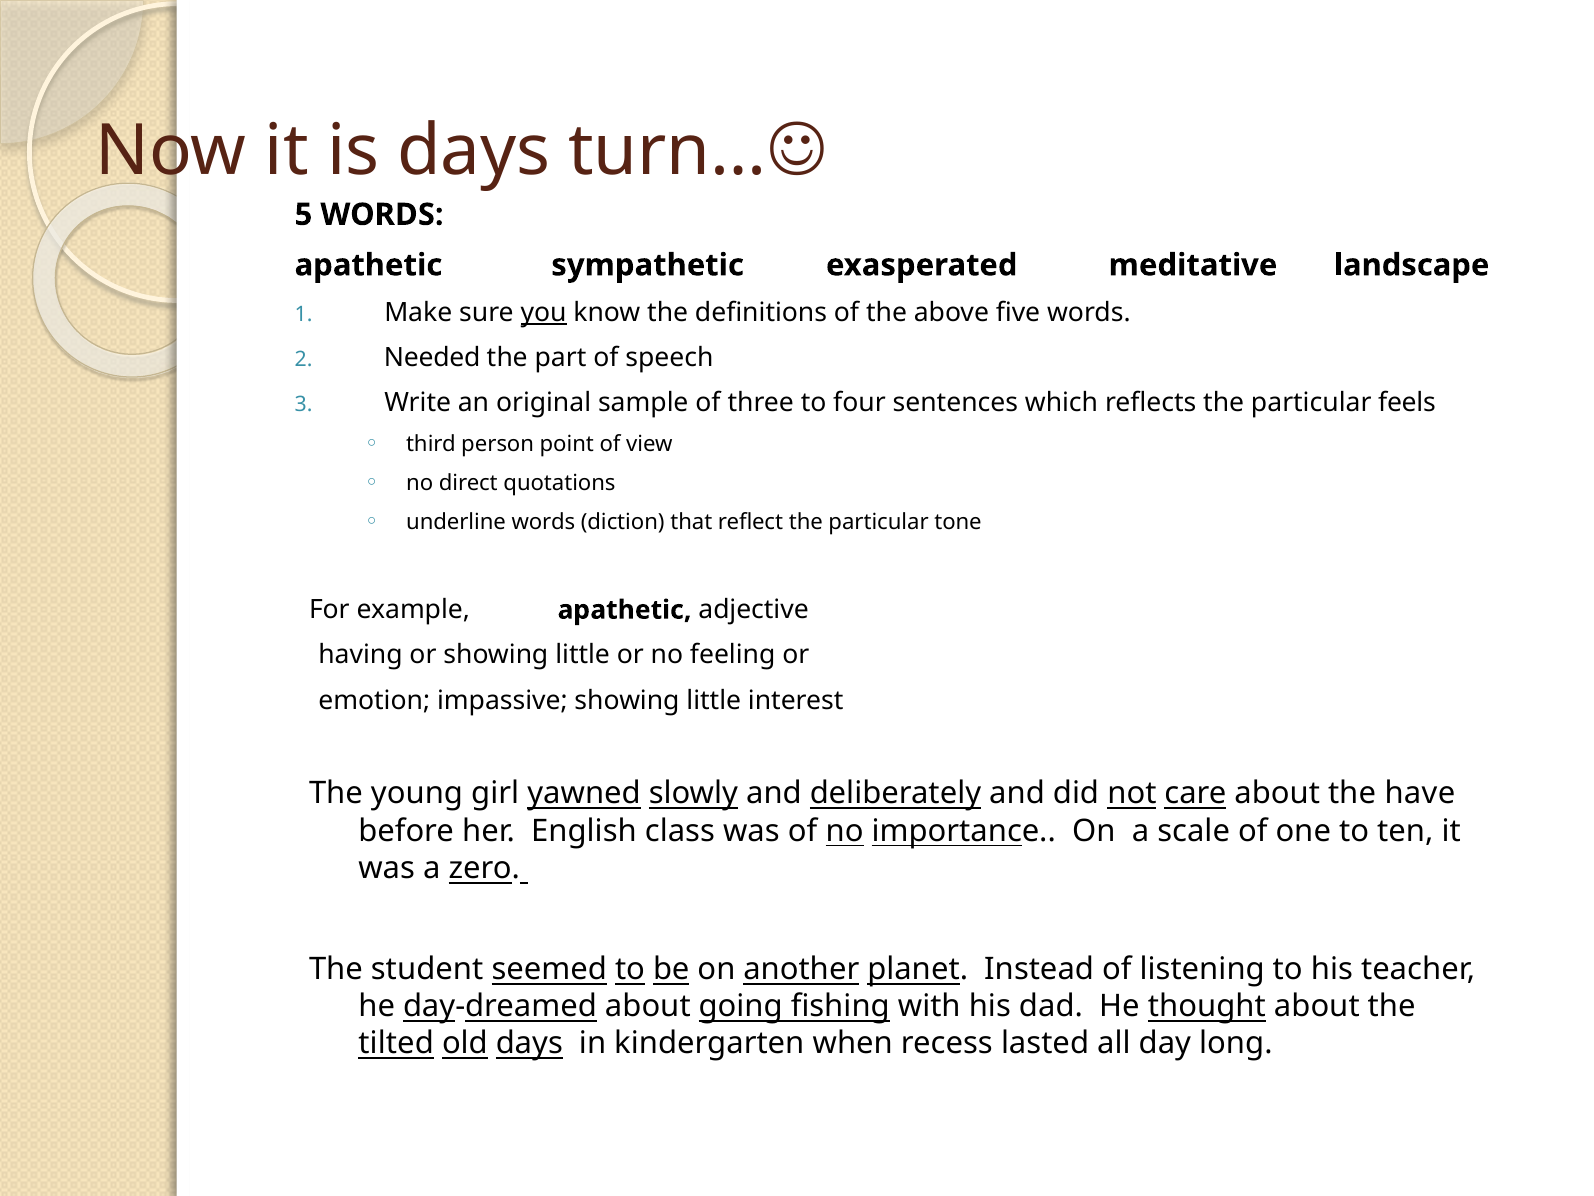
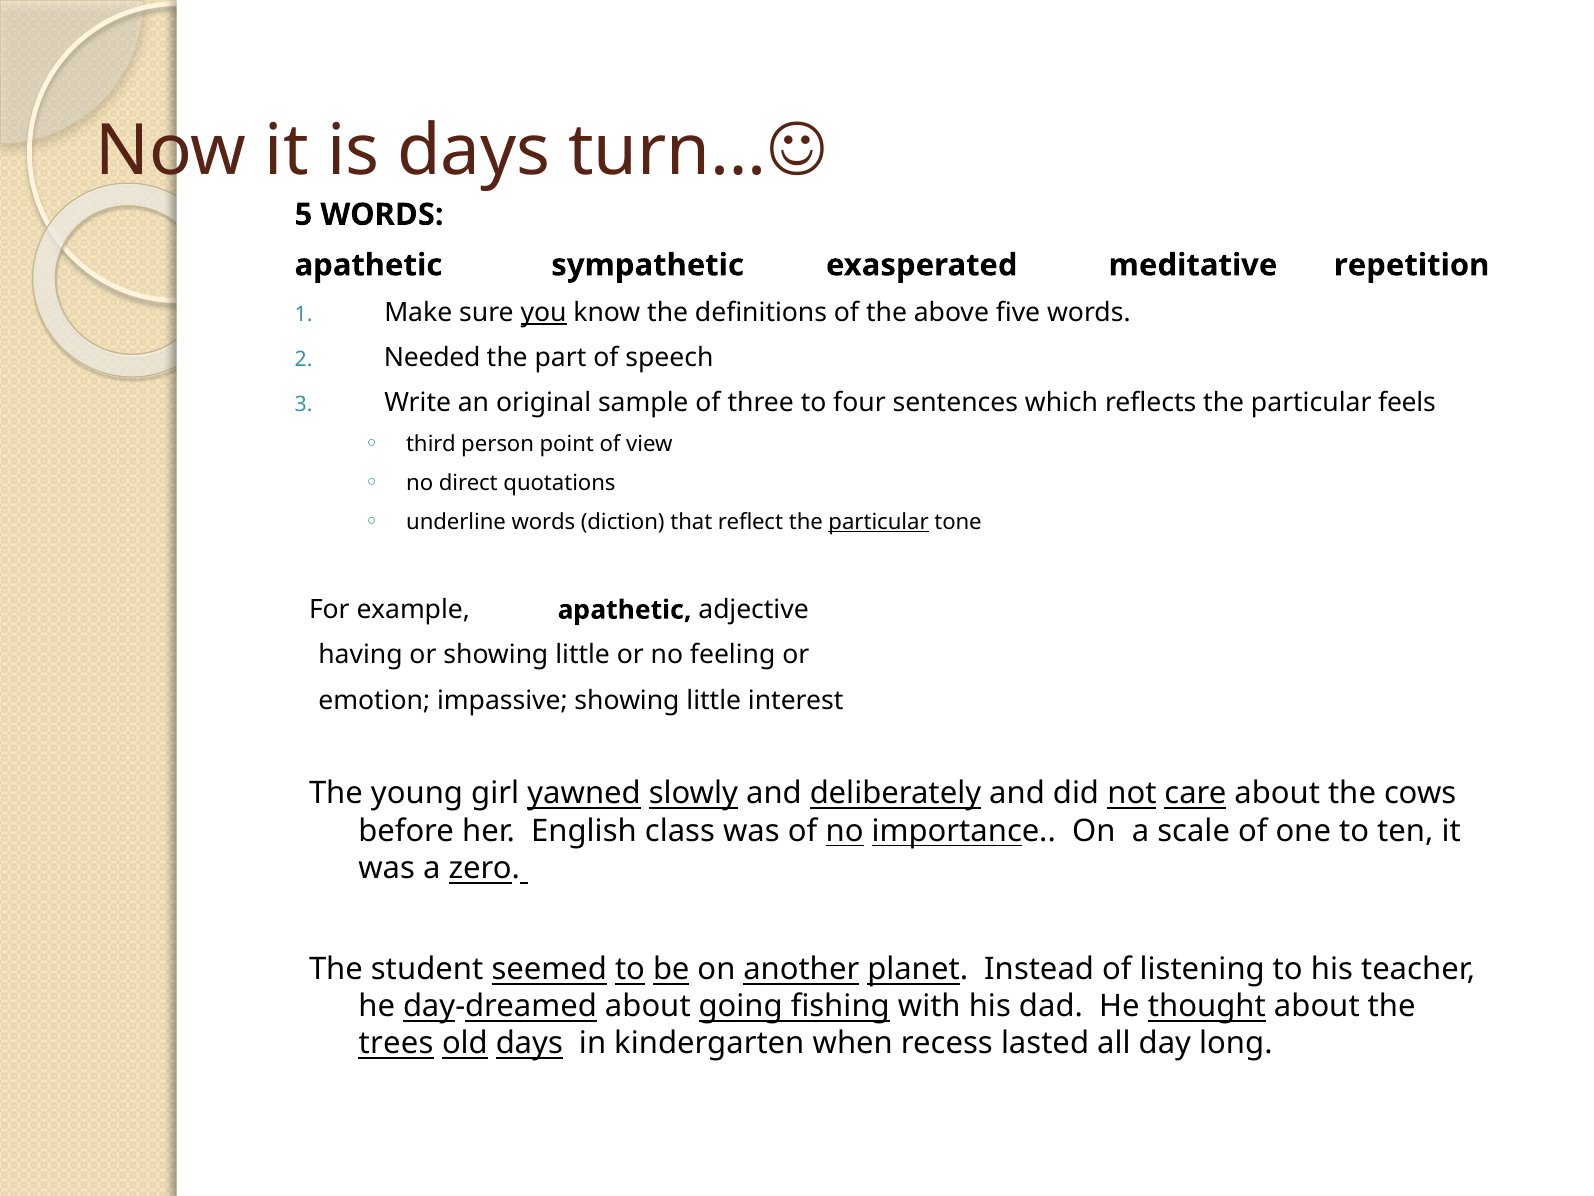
landscape: landscape -> repetition
particular at (879, 522) underline: none -> present
have: have -> cows
tilted: tilted -> trees
